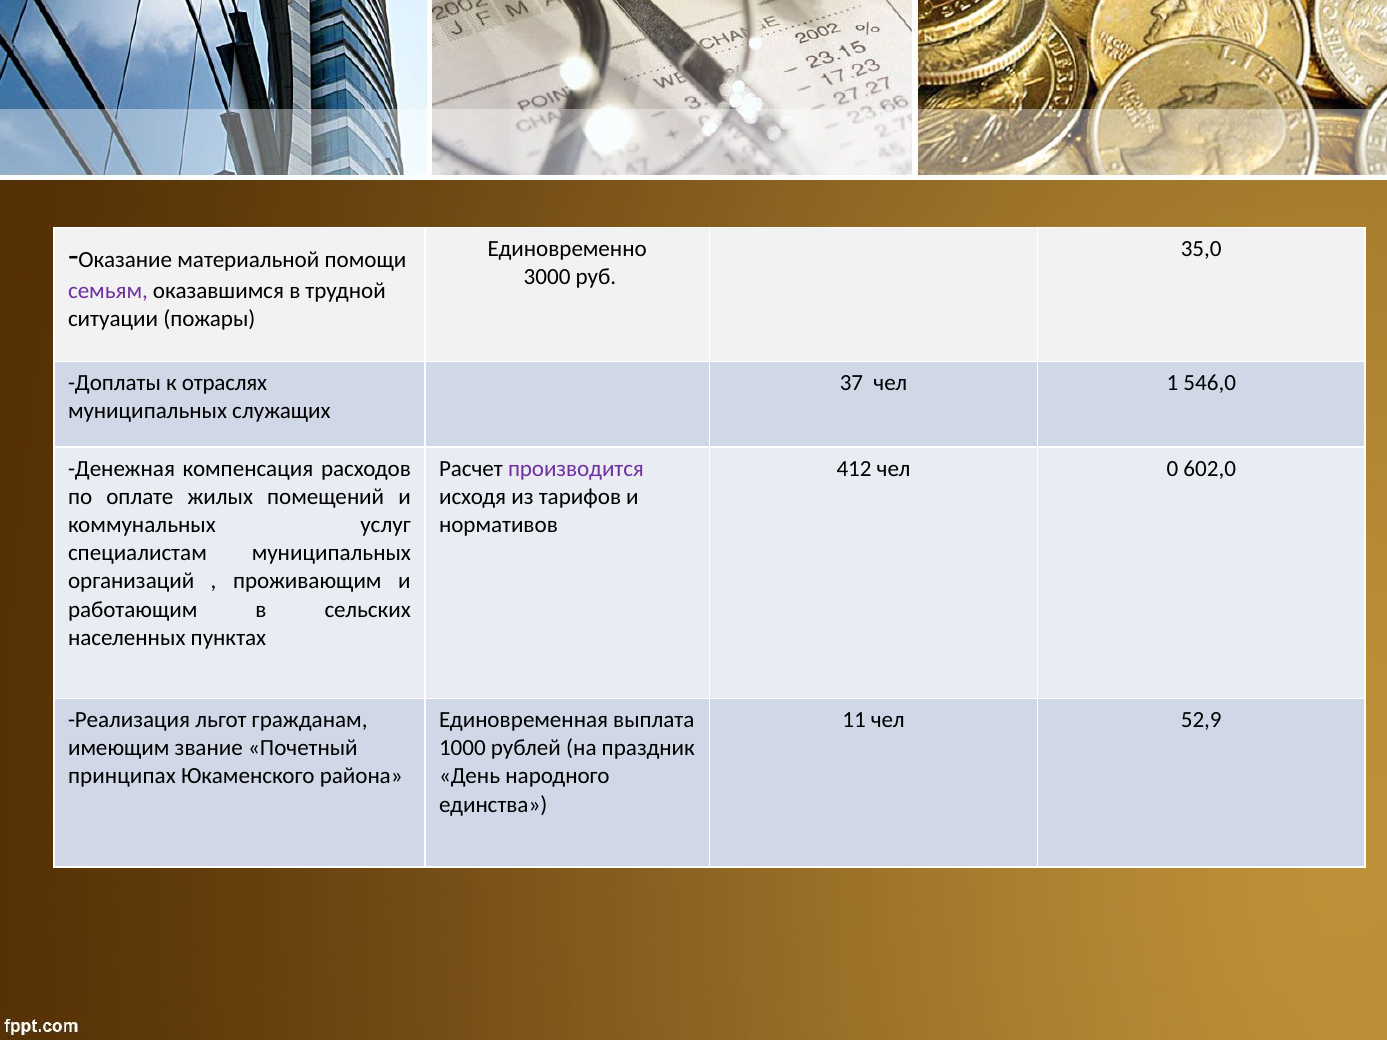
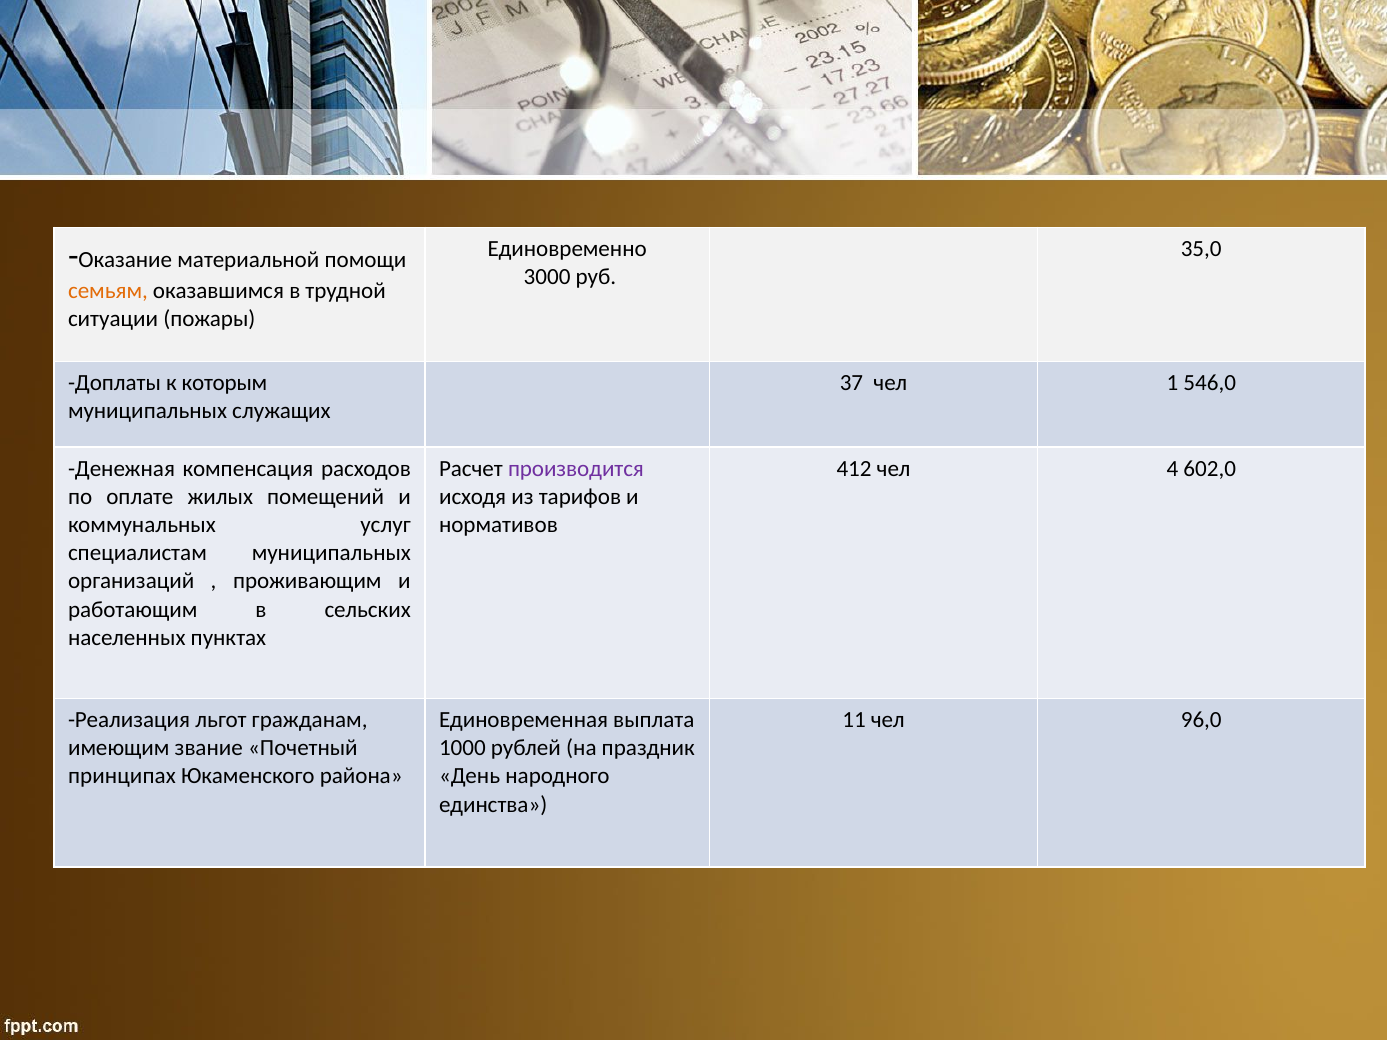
семьям colour: purple -> orange
отраслях: отраслях -> которым
0: 0 -> 4
52,9: 52,9 -> 96,0
